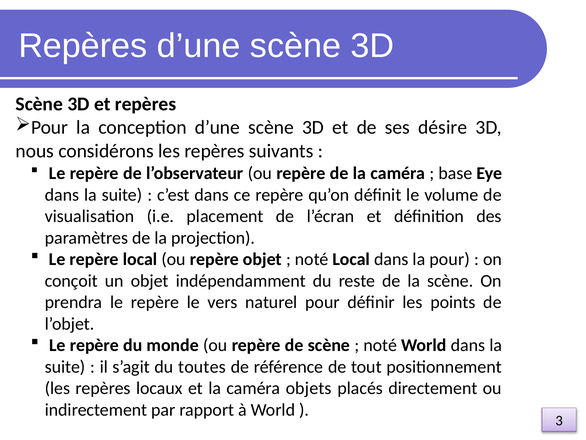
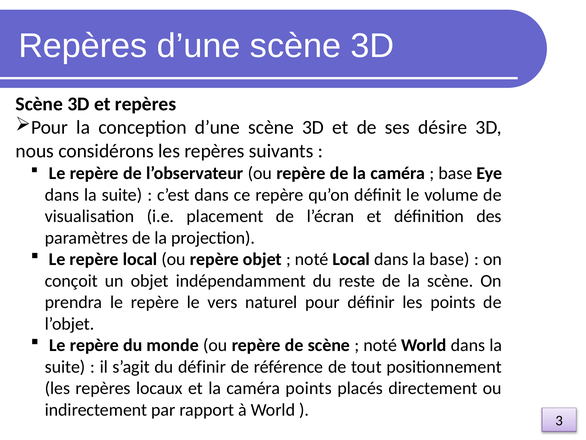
la pour: pour -> base
du toutes: toutes -> définir
caméra objets: objets -> points
